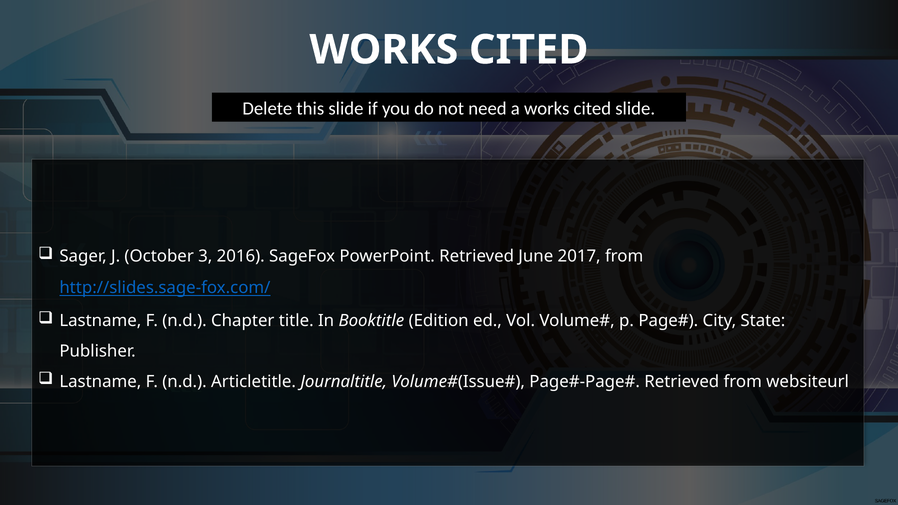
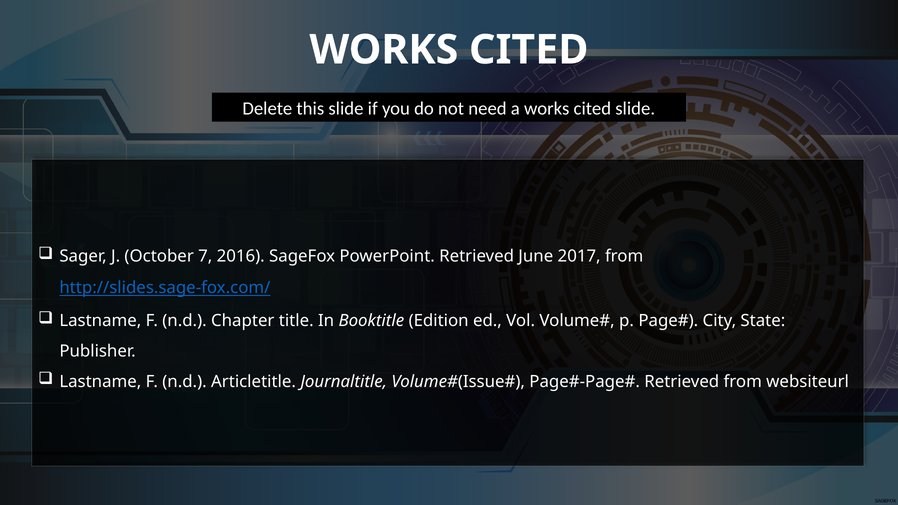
3: 3 -> 7
